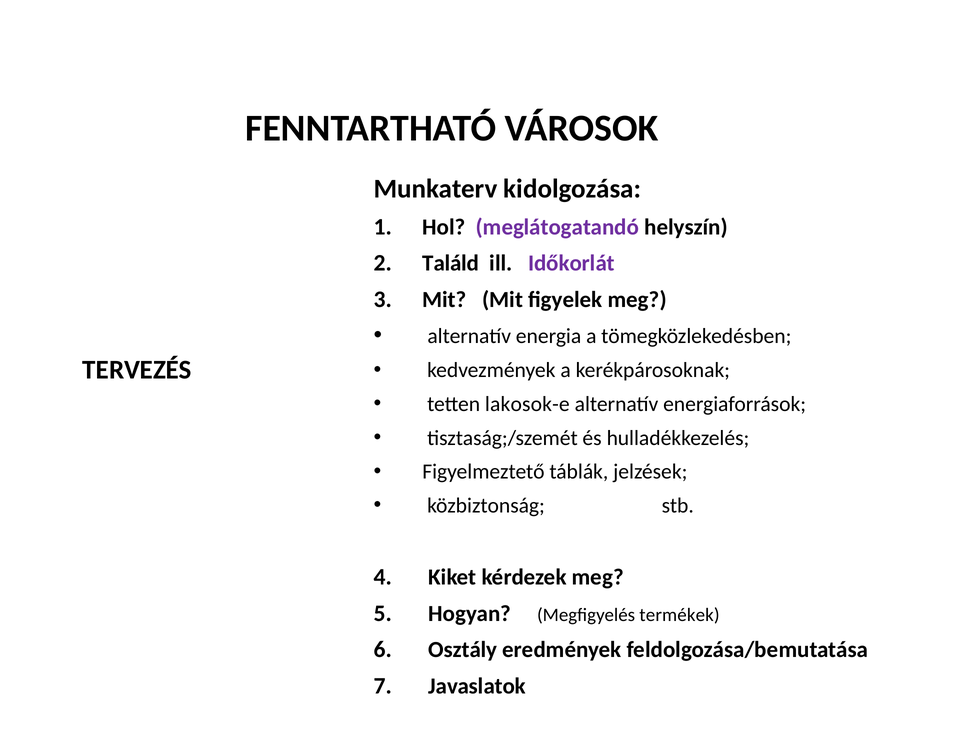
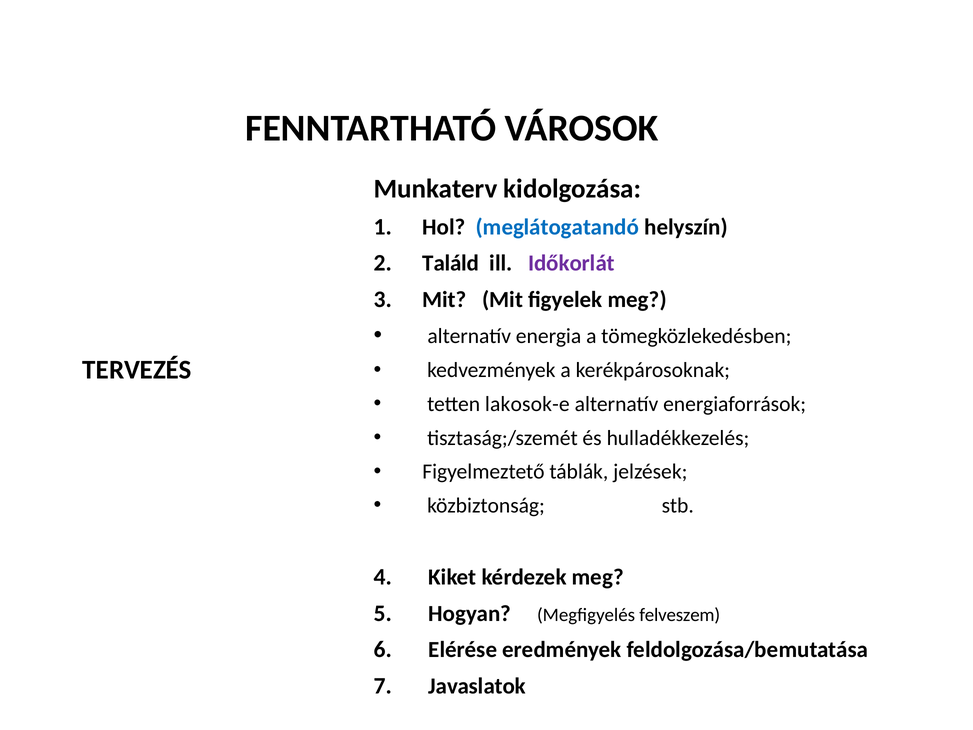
meglátogatandó colour: purple -> blue
termékek: termékek -> felveszem
Osztály: Osztály -> Elérése
